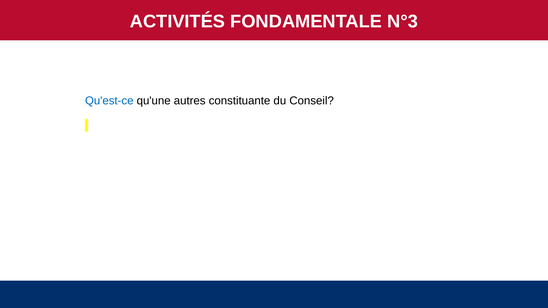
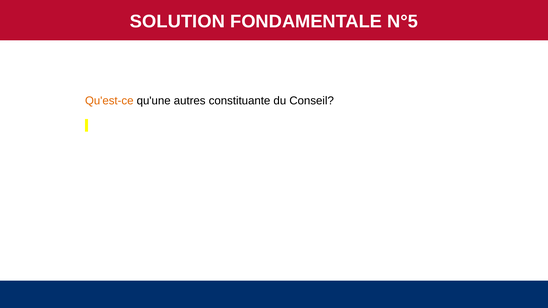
ACTIVITÉS: ACTIVITÉS -> SOLUTION
N°3: N°3 -> N°5
Qu'est-ce colour: blue -> orange
